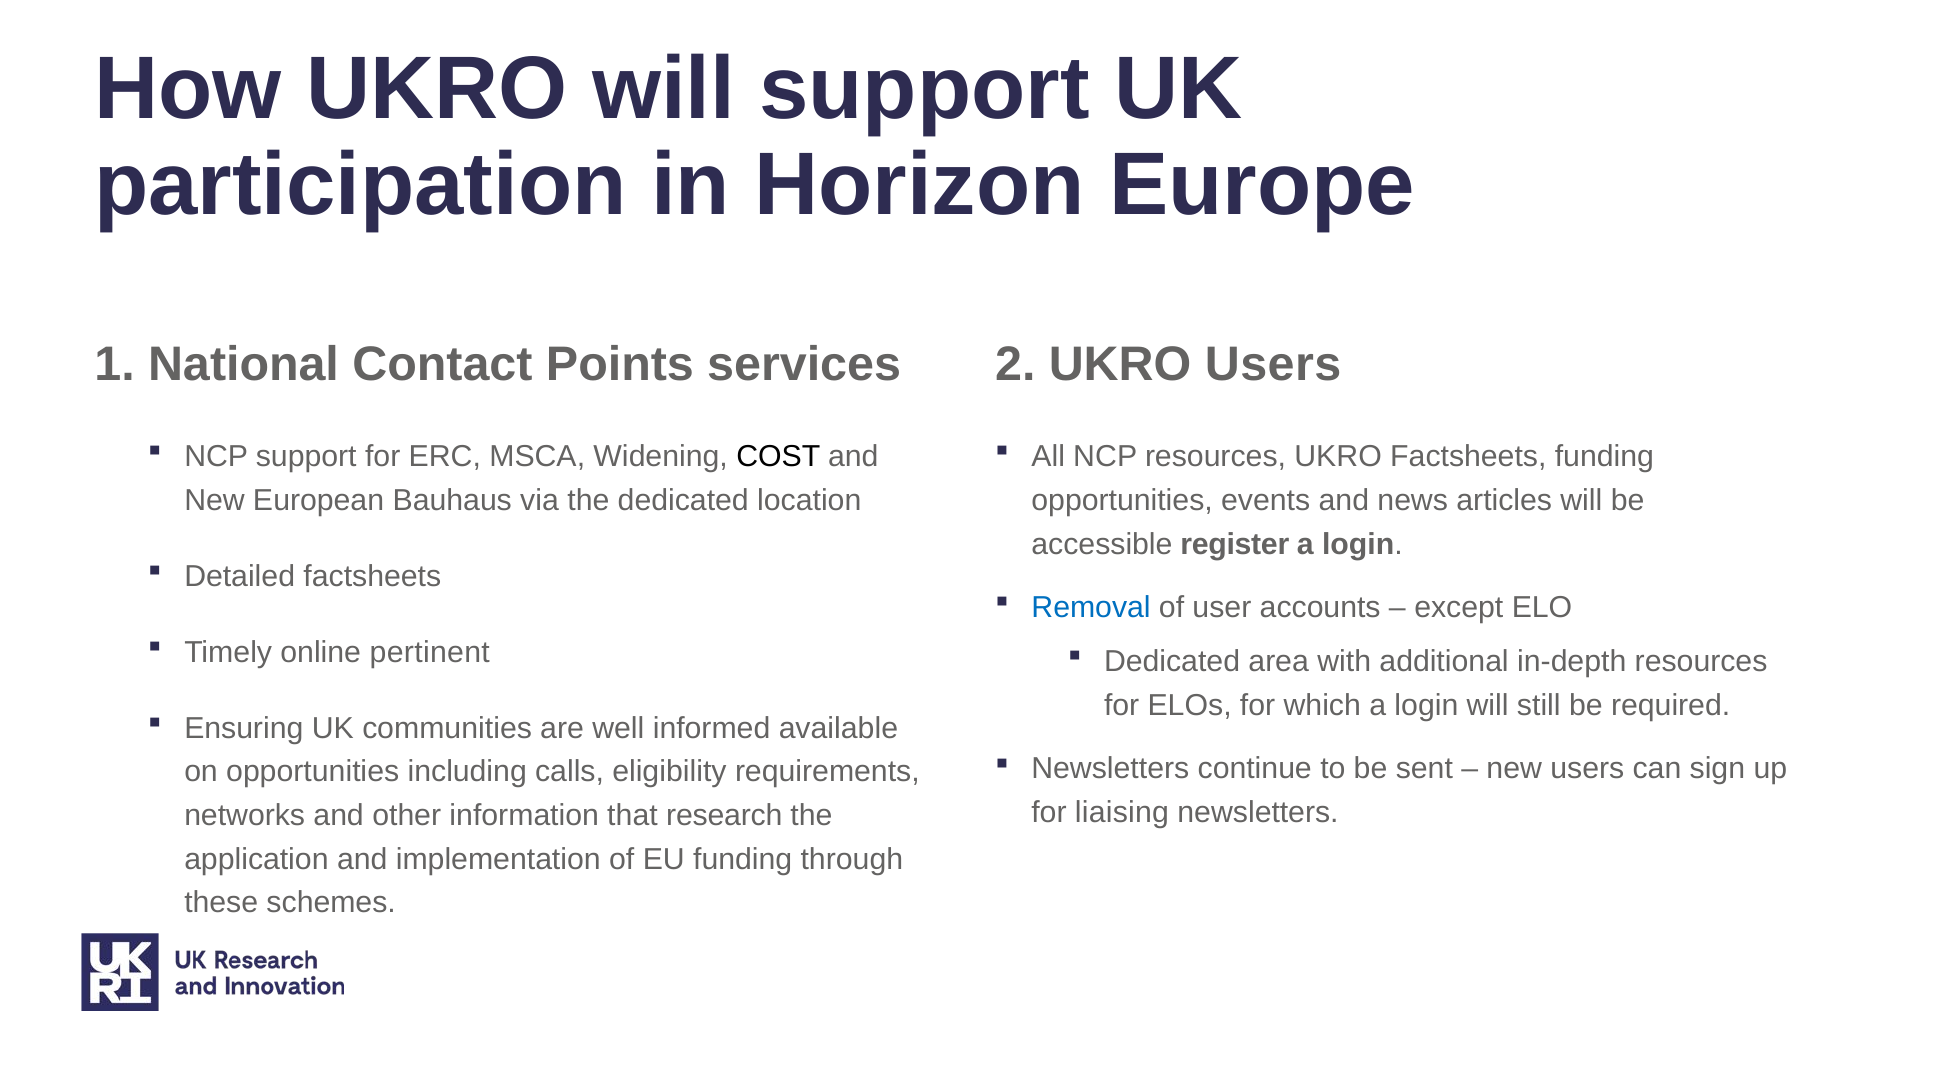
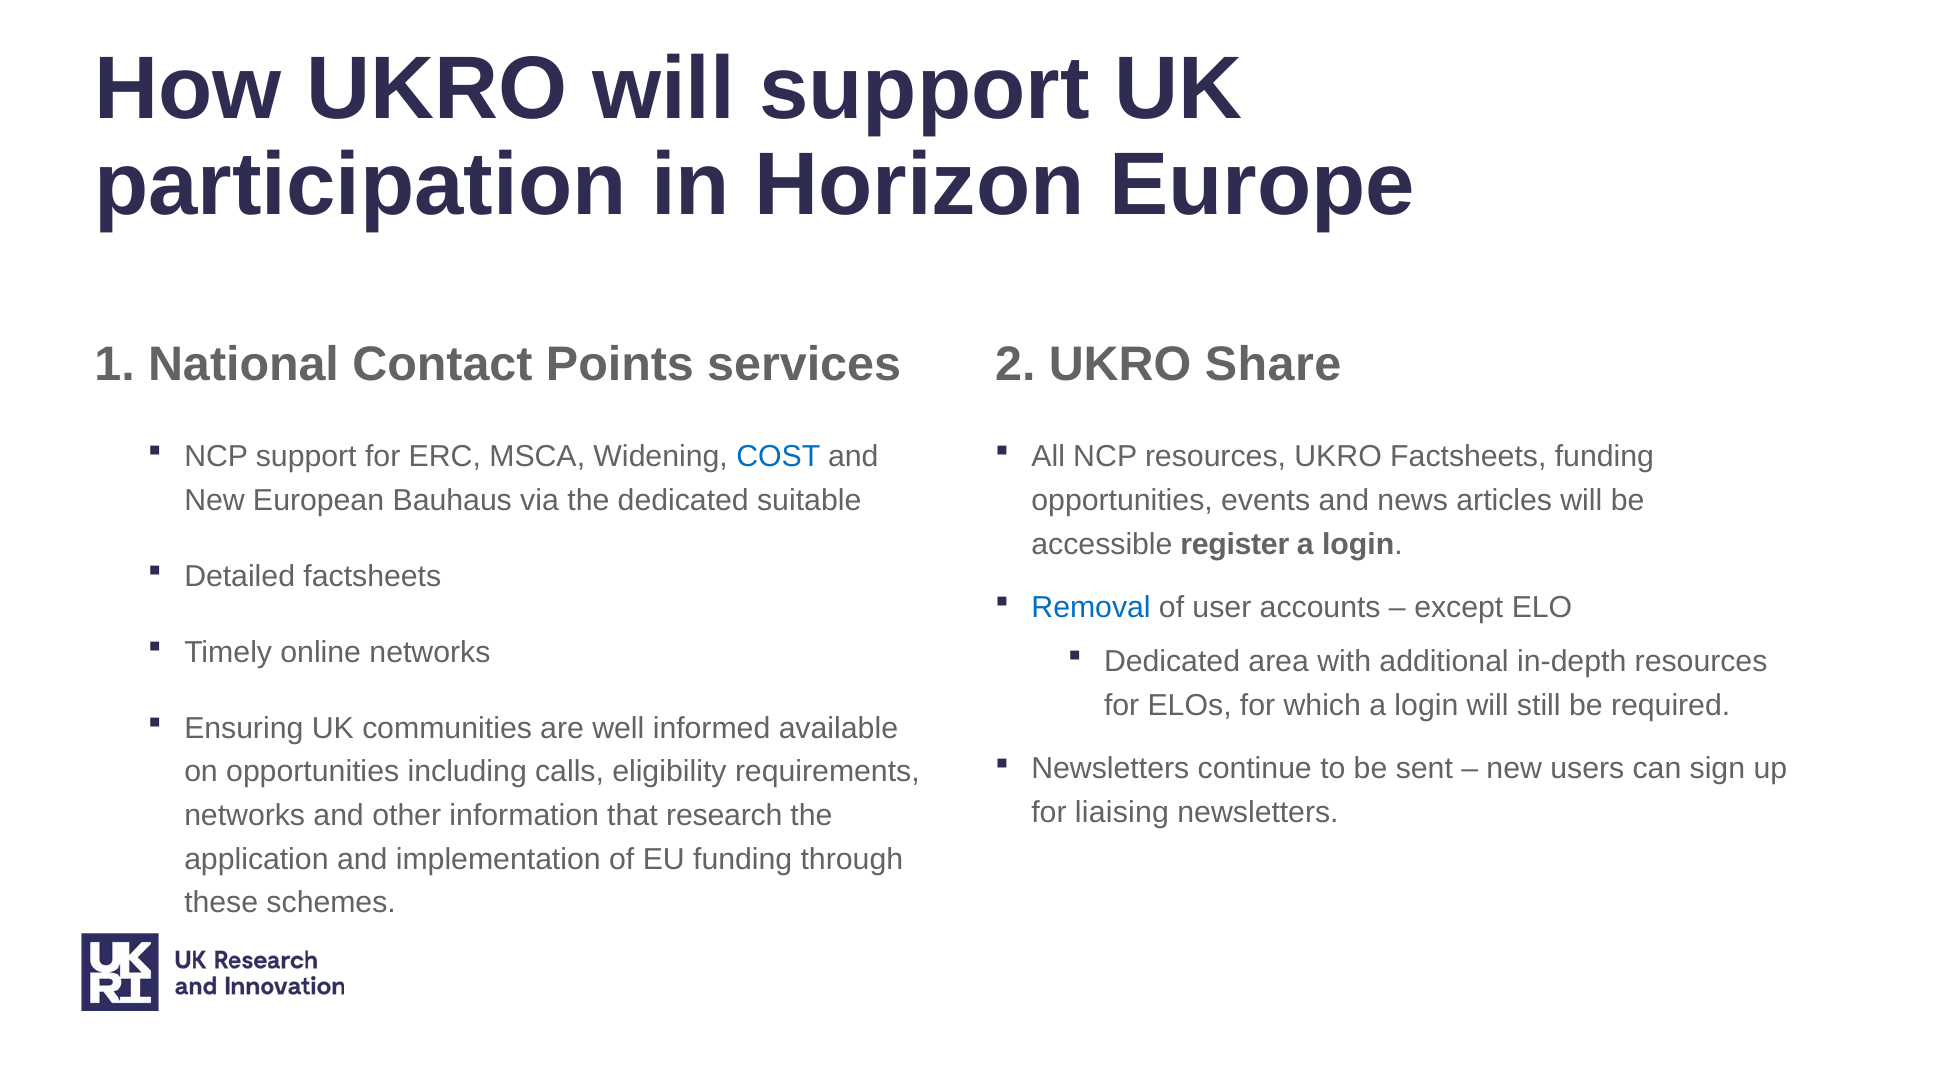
UKRO Users: Users -> Share
COST colour: black -> blue
location: location -> suitable
online pertinent: pertinent -> networks
